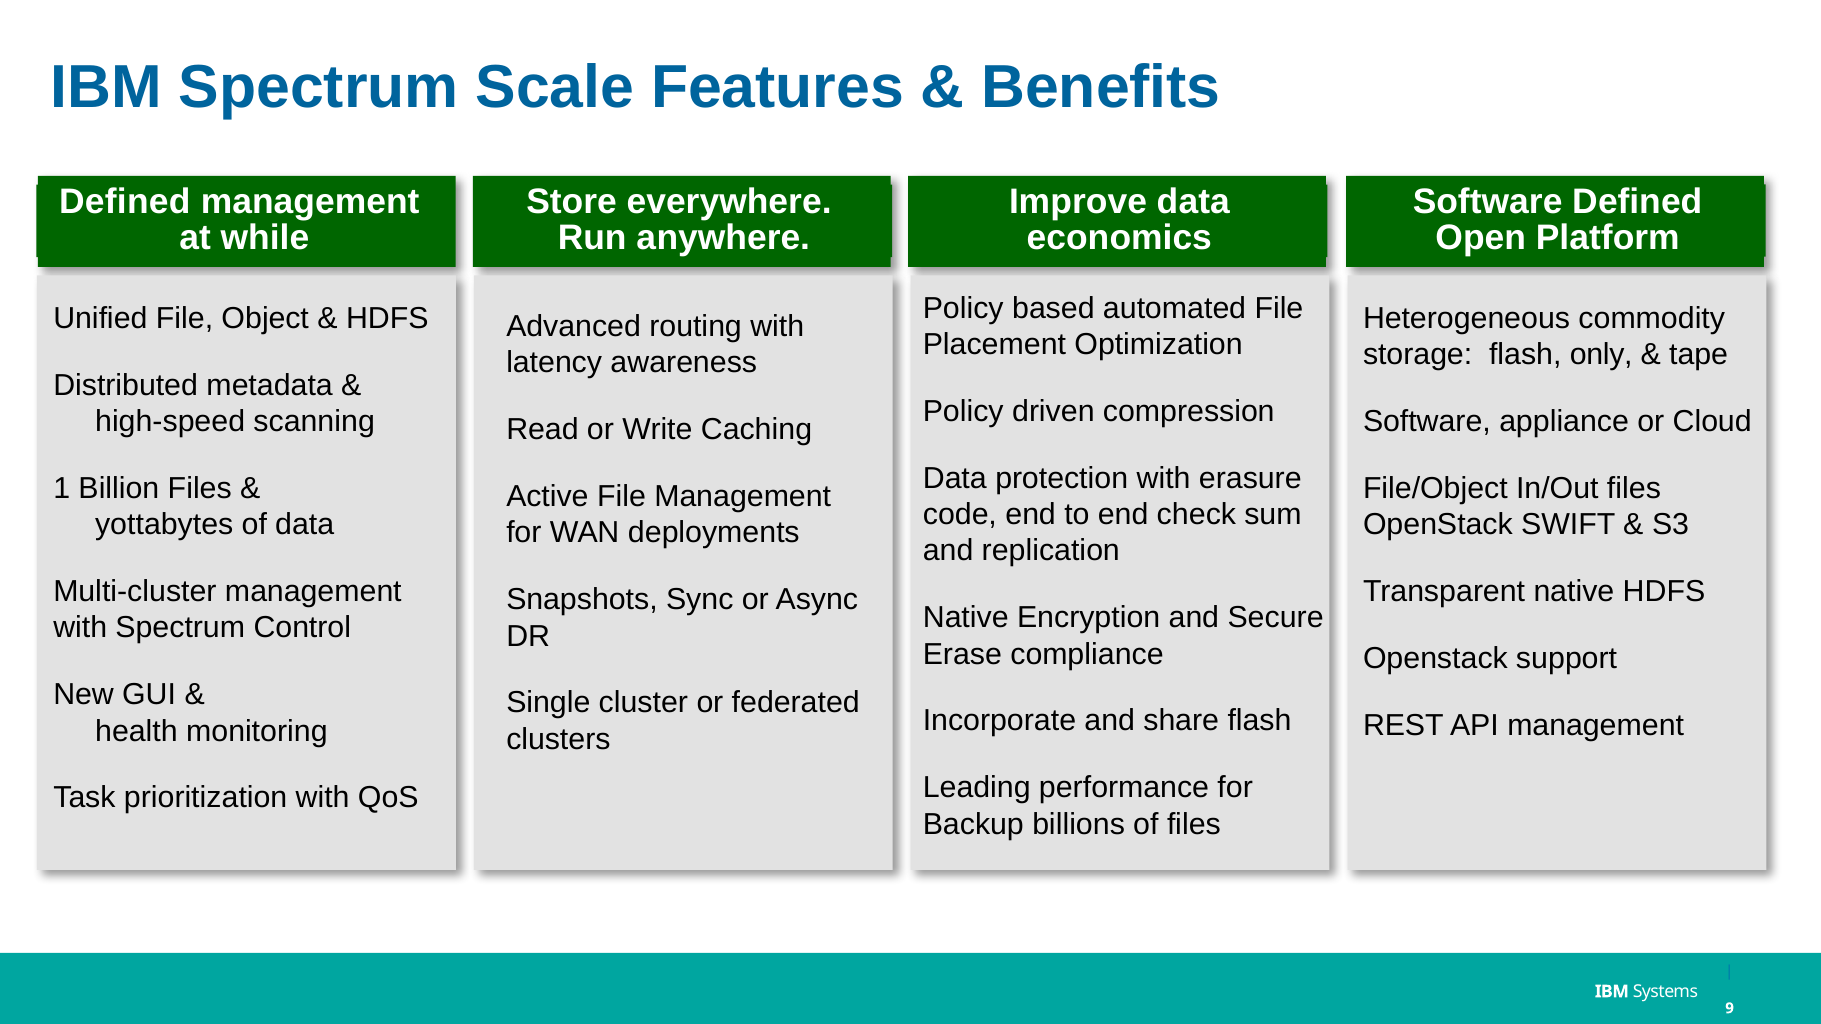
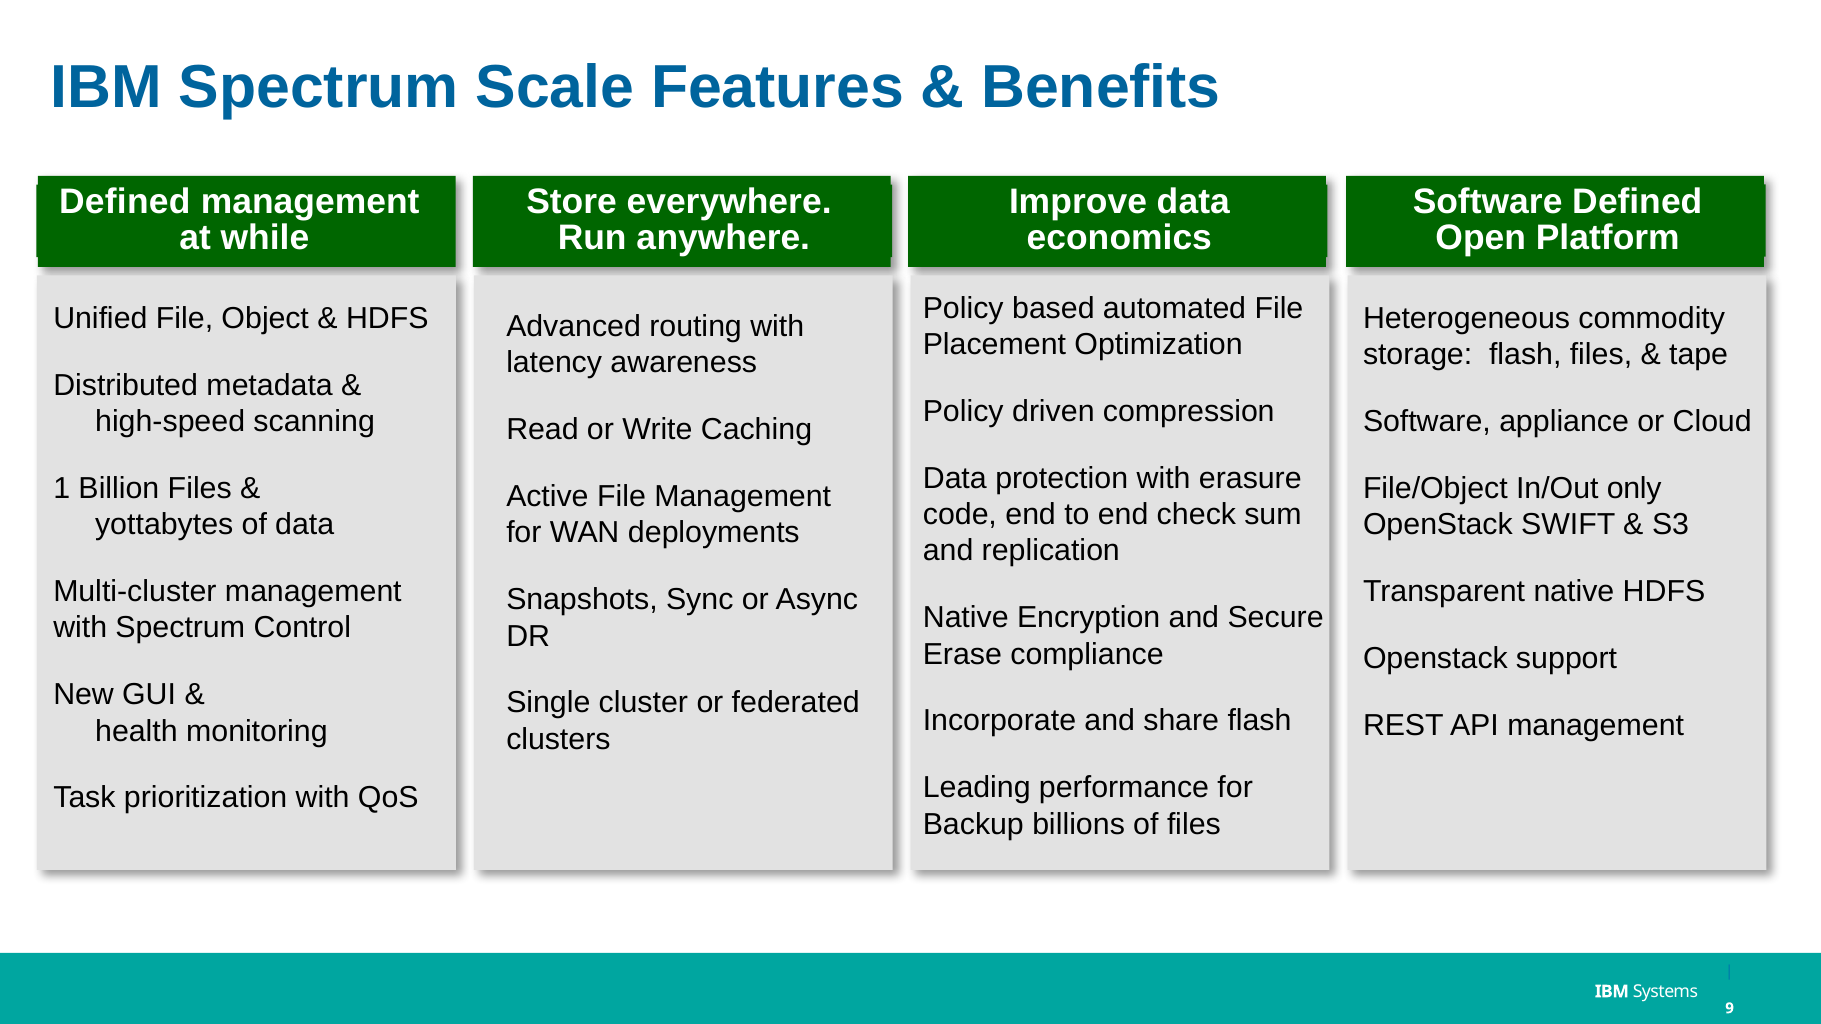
flash only: only -> files
In/Out files: files -> only
